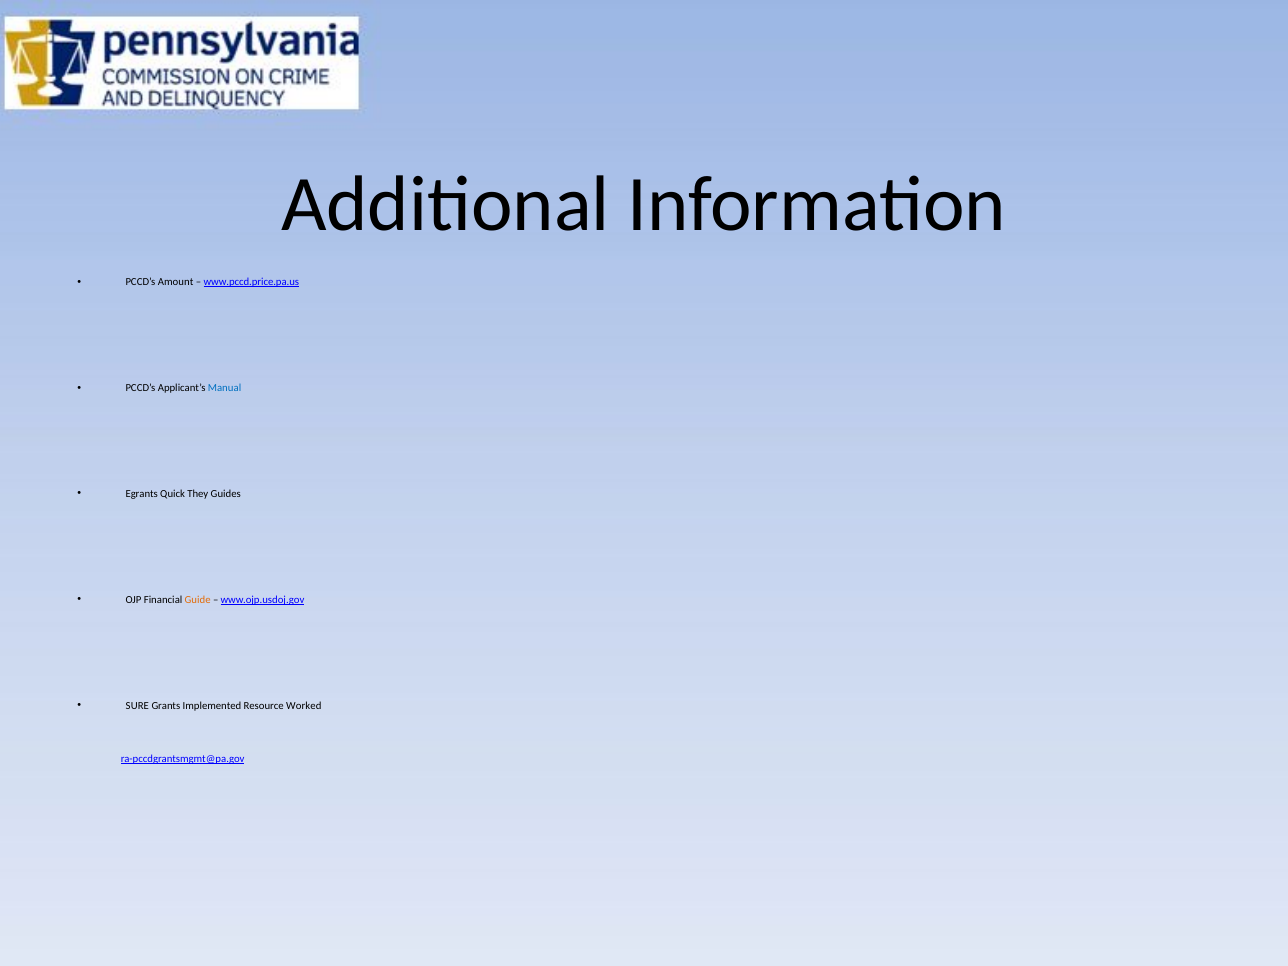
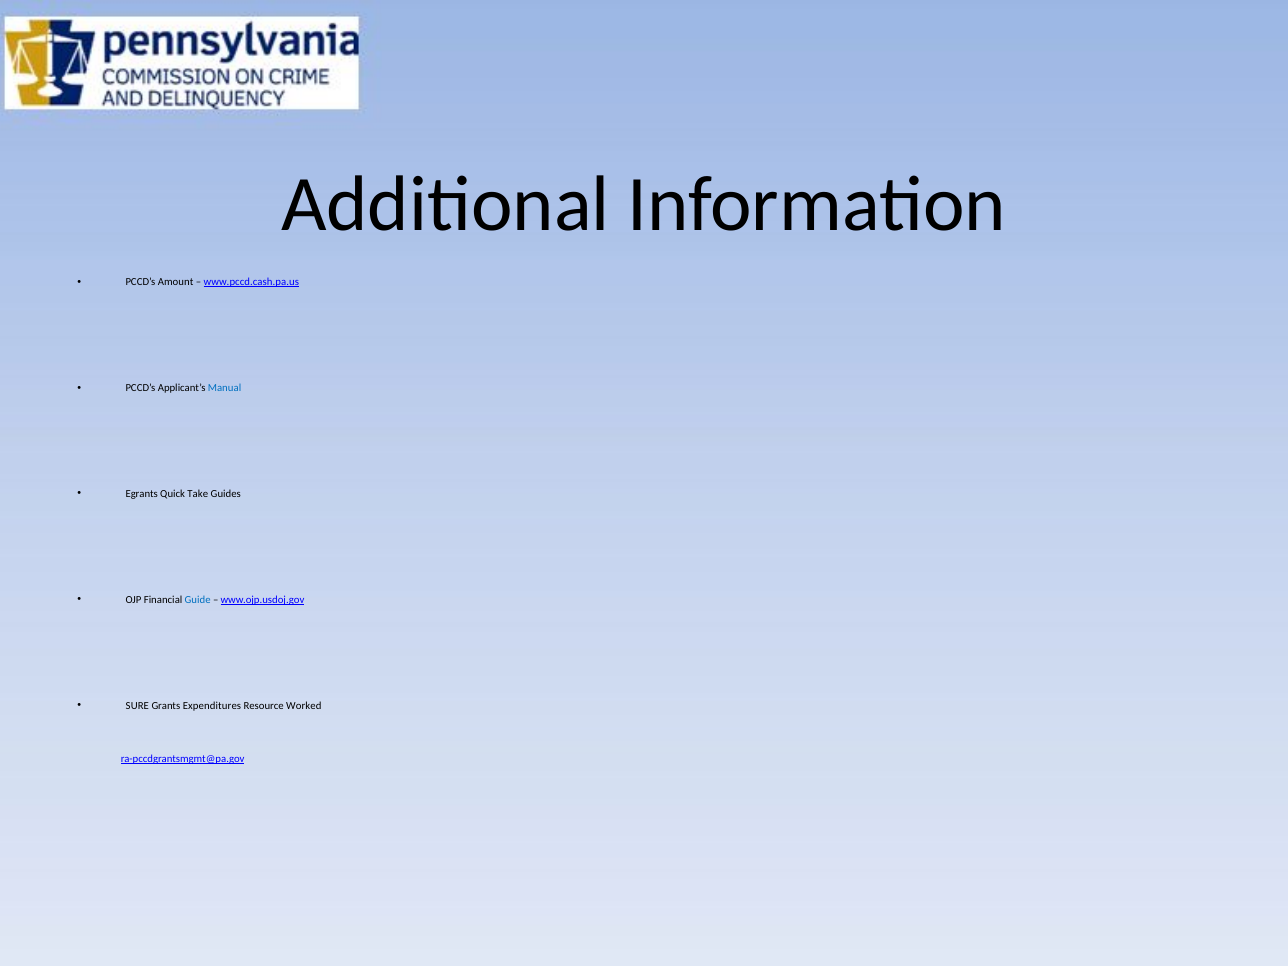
www.pccd.price.pa.us: www.pccd.price.pa.us -> www.pccd.cash.pa.us
They: They -> Take
Guide colour: orange -> blue
Implemented: Implemented -> Expenditures
